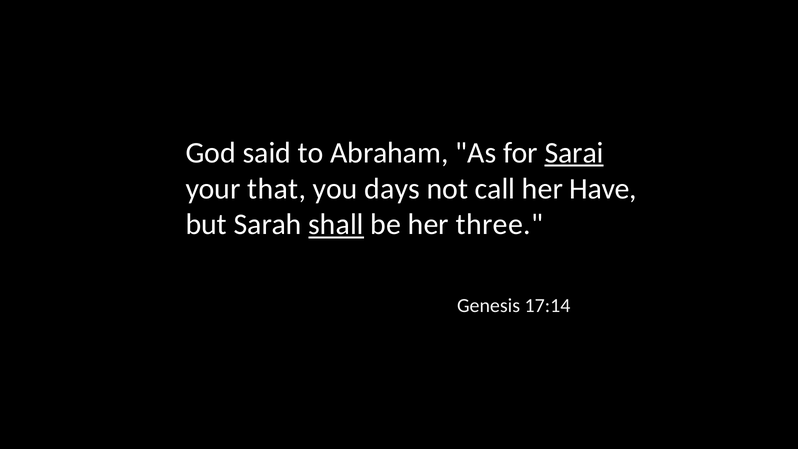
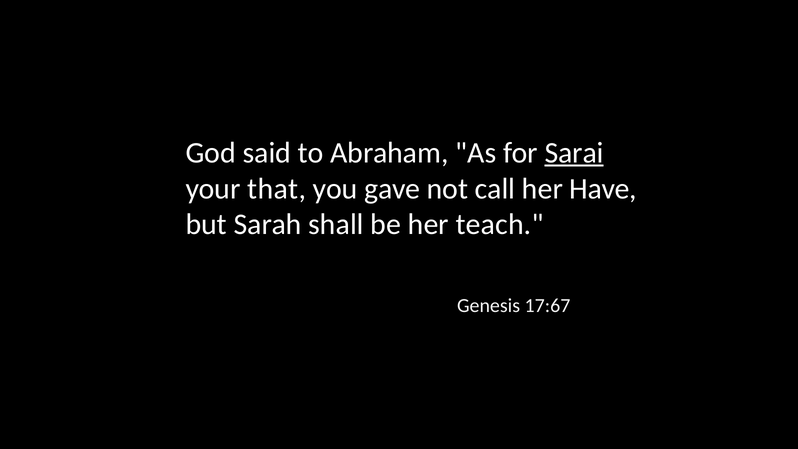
days: days -> gave
shall underline: present -> none
three: three -> teach
17:14: 17:14 -> 17:67
